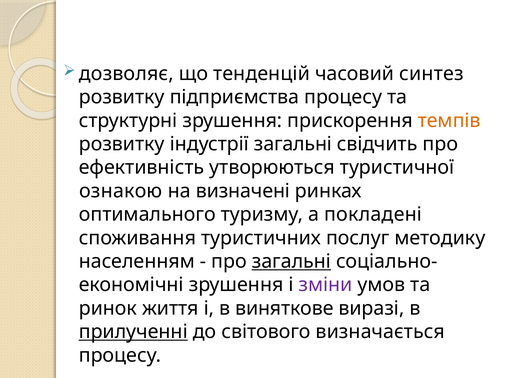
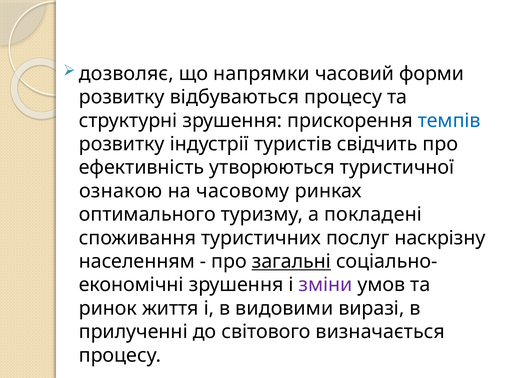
тенденцій: тенденцій -> напрямки
синтез: синтез -> форми
підприємства: підприємства -> відбуваються
темпів colour: orange -> blue
індустрії загальні: загальні -> туристів
визначені: визначені -> часовому
методику: методику -> наскрізну
виняткове: виняткове -> видовими
прилученні underline: present -> none
